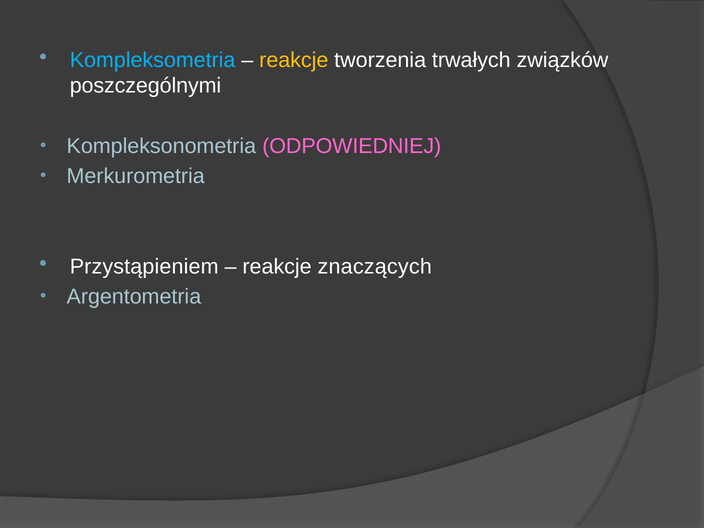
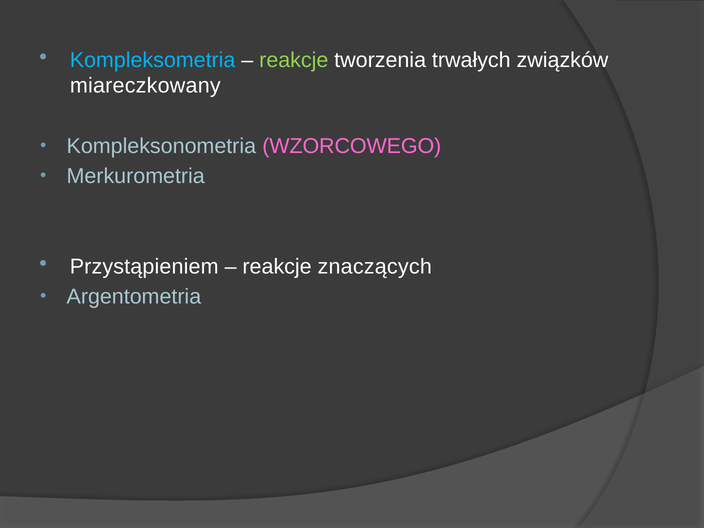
reakcje at (294, 60) colour: yellow -> light green
poszczególnymi: poszczególnymi -> miareczkowany
ODPOWIEDNIEJ: ODPOWIEDNIEJ -> WZORCOWEGO
